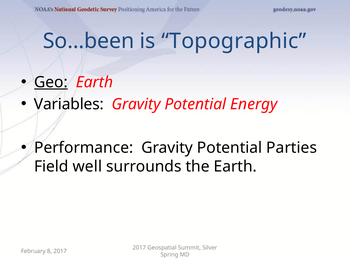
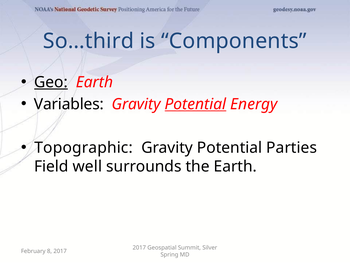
So…been: So…been -> So…third
Topographic: Topographic -> Components
Potential at (195, 104) underline: none -> present
Performance: Performance -> Topographic
